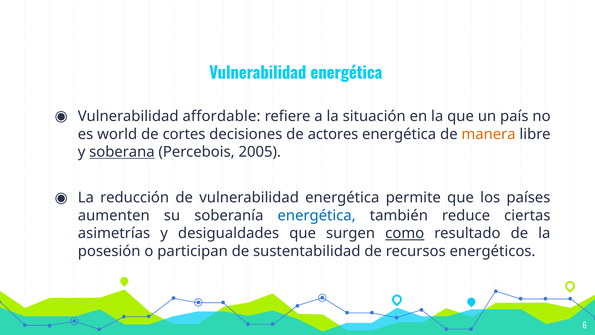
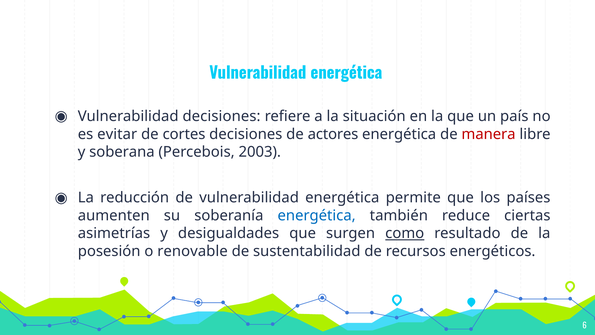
Vulnerabilidad affordable: affordable -> decisiones
world: world -> evitar
manera colour: orange -> red
soberana underline: present -> none
2005: 2005 -> 2003
participan: participan -> renovable
